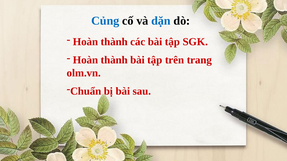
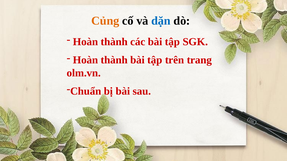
Củng colour: blue -> orange
